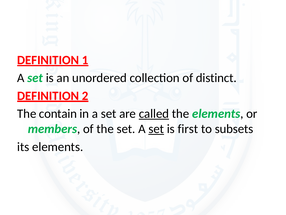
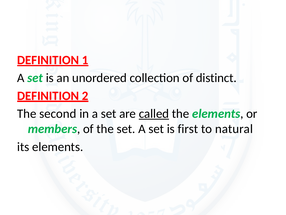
contain: contain -> second
set at (156, 129) underline: present -> none
subsets: subsets -> natural
